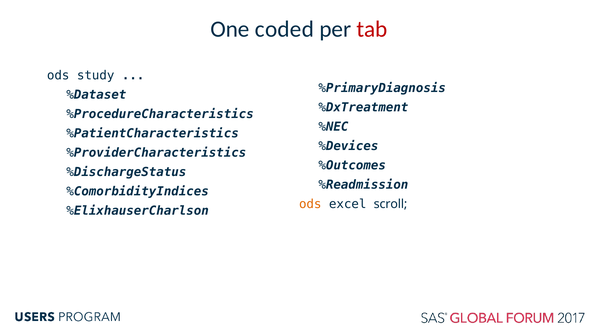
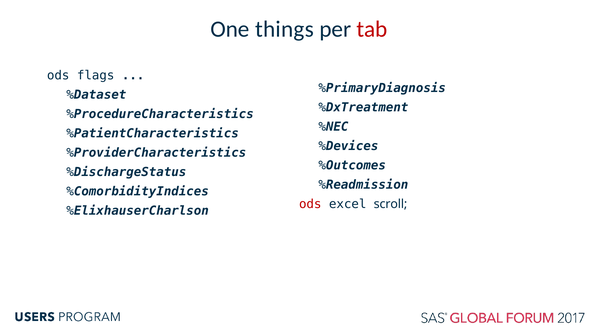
coded: coded -> things
study: study -> flags
ods at (310, 204) colour: orange -> red
